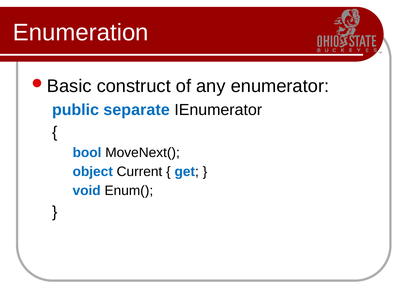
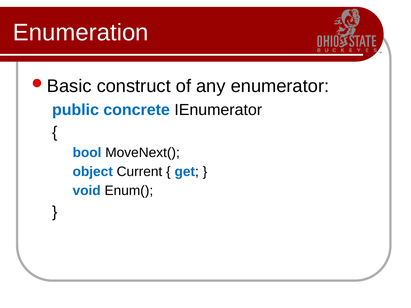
separate: separate -> concrete
